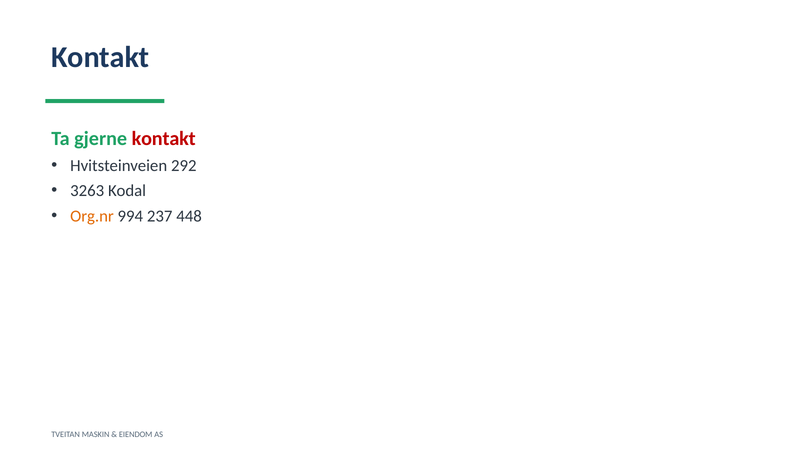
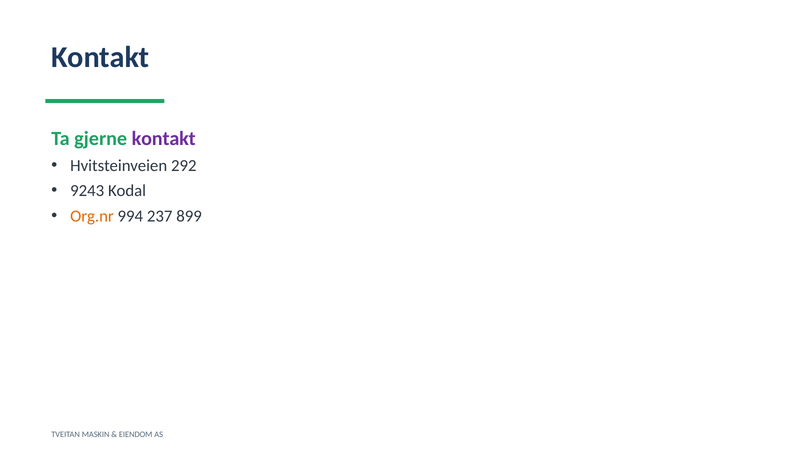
kontakt at (164, 139) colour: red -> purple
3263: 3263 -> 9243
448: 448 -> 899
